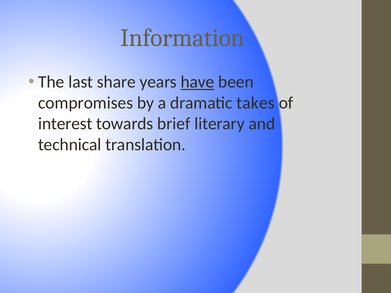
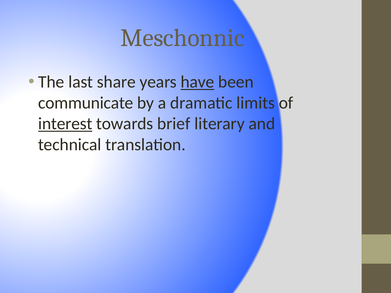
Information: Information -> Meschonnic
compromises: compromises -> communicate
takes: takes -> limits
interest underline: none -> present
